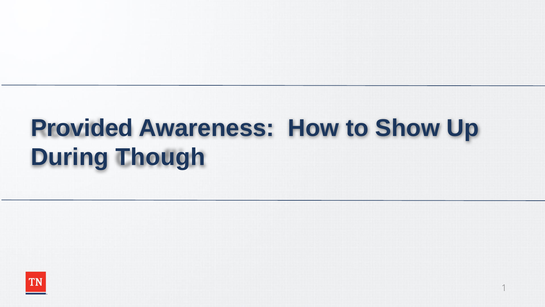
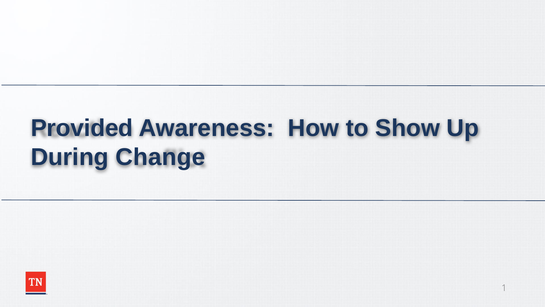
Though: Though -> Change
